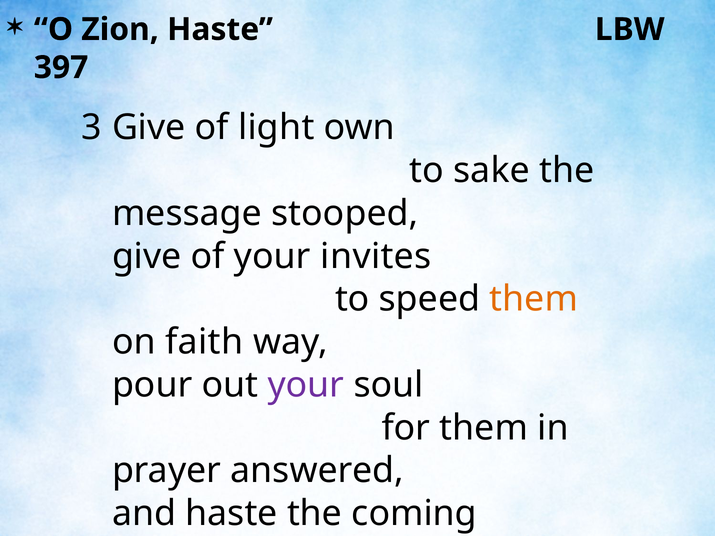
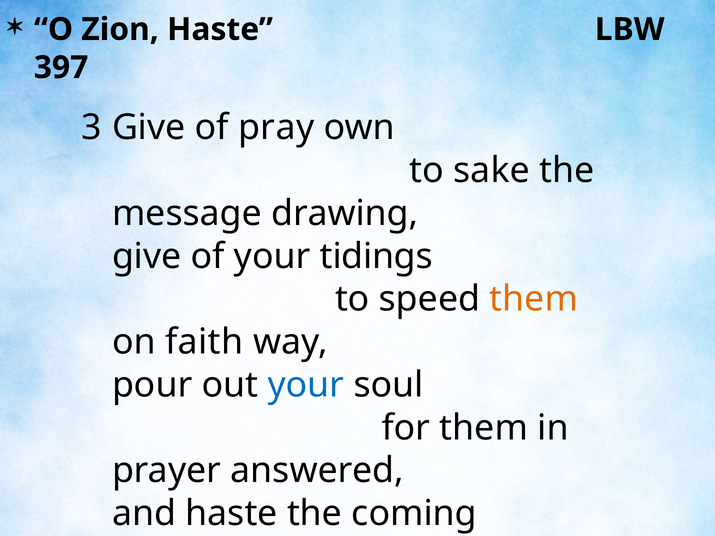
light: light -> pray
stooped: stooped -> drawing
invites: invites -> tidings
your at (306, 385) colour: purple -> blue
